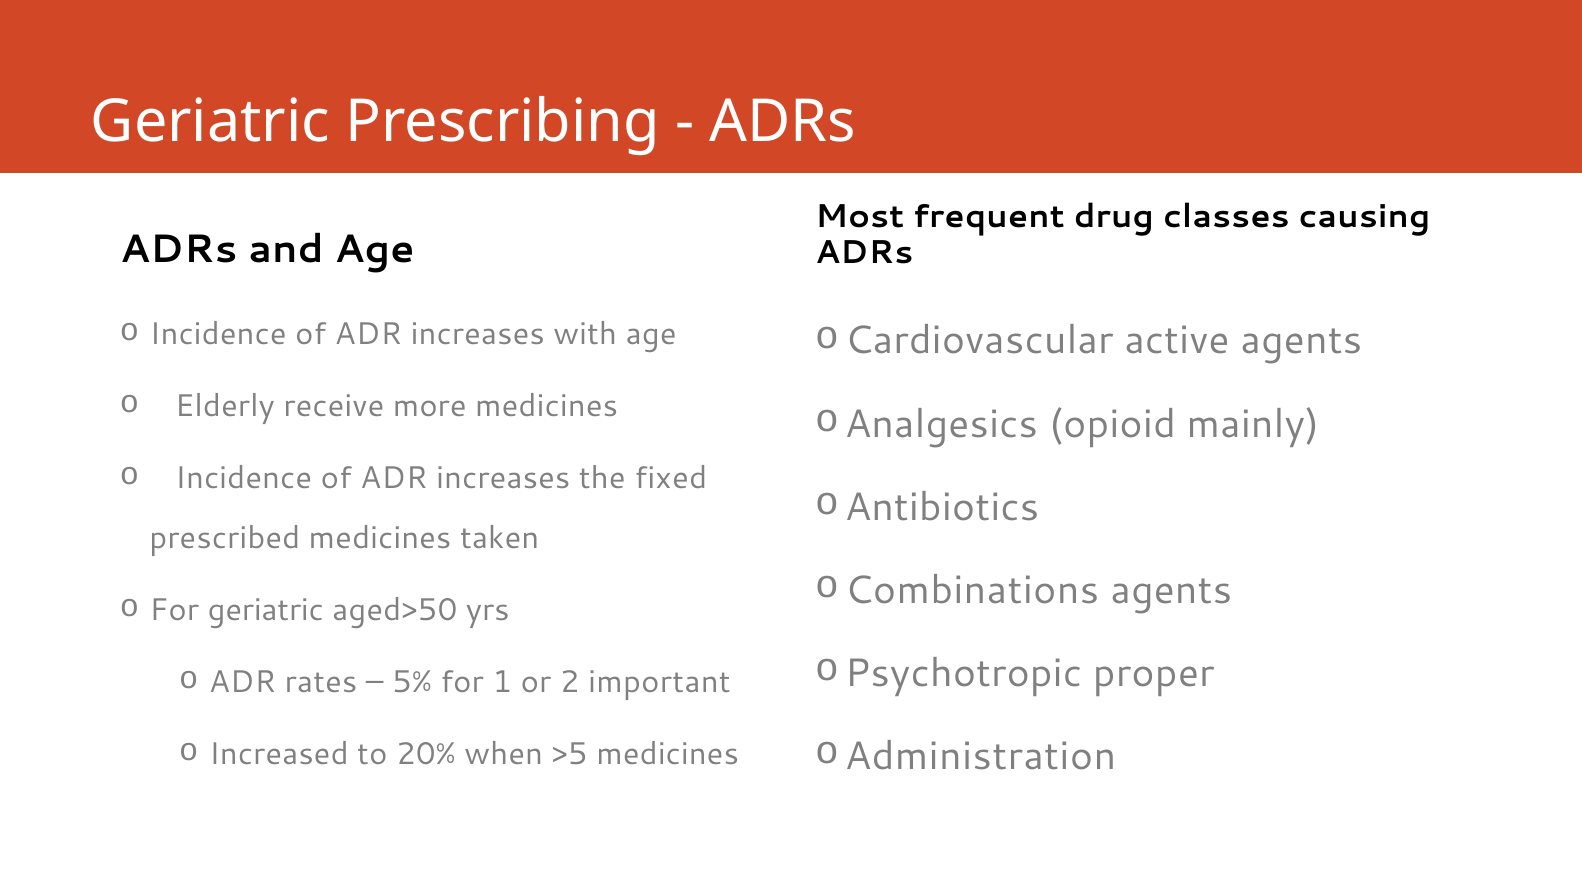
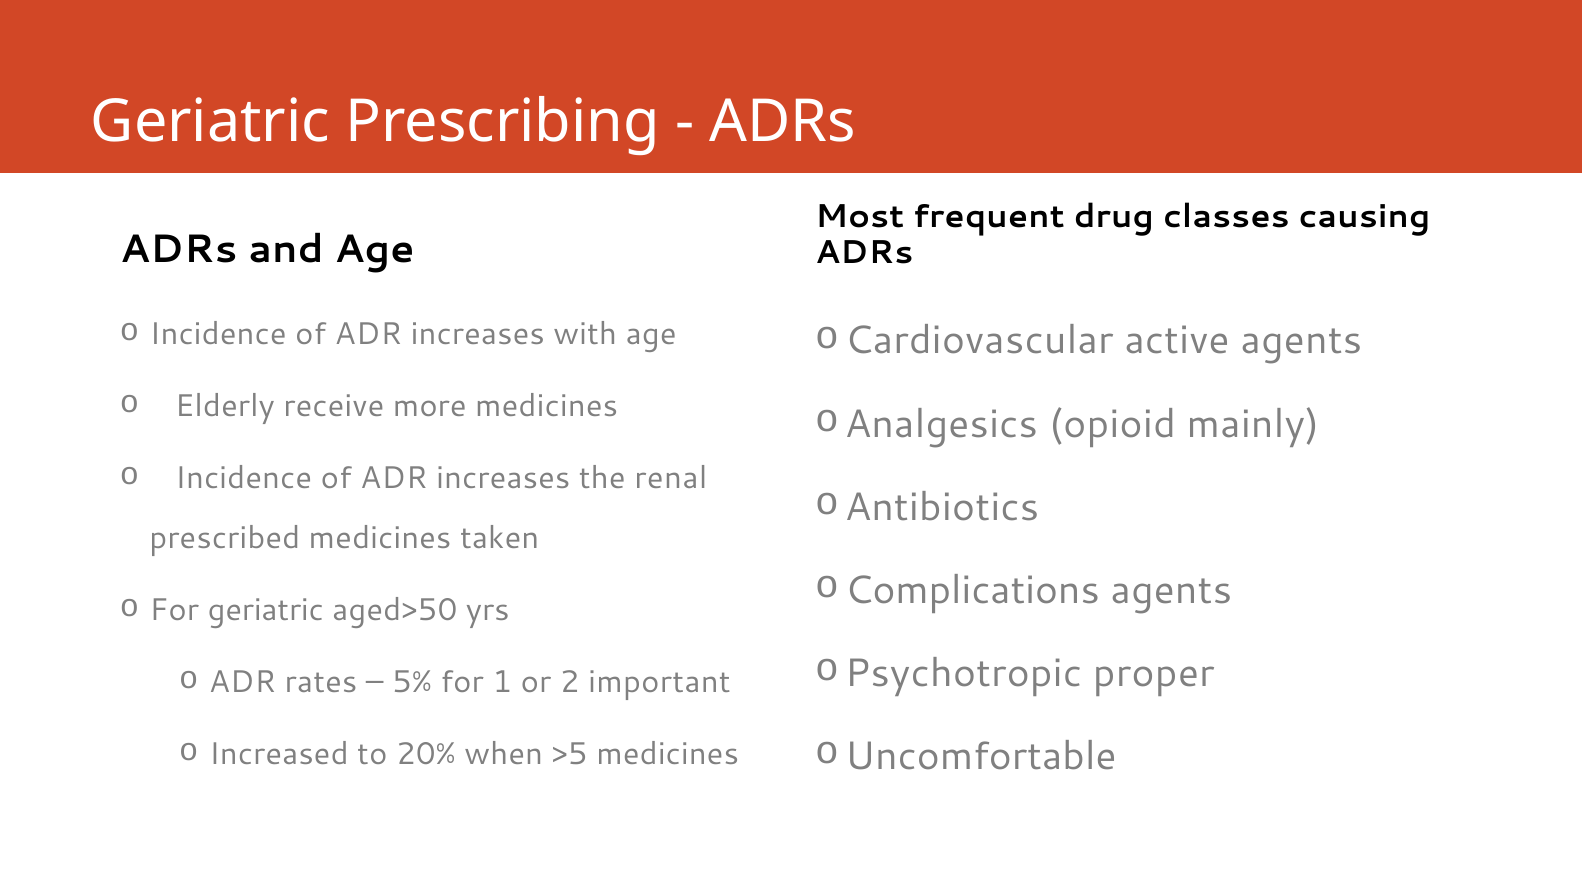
fixed: fixed -> renal
Combinations: Combinations -> Complications
Administration: Administration -> Uncomfortable
